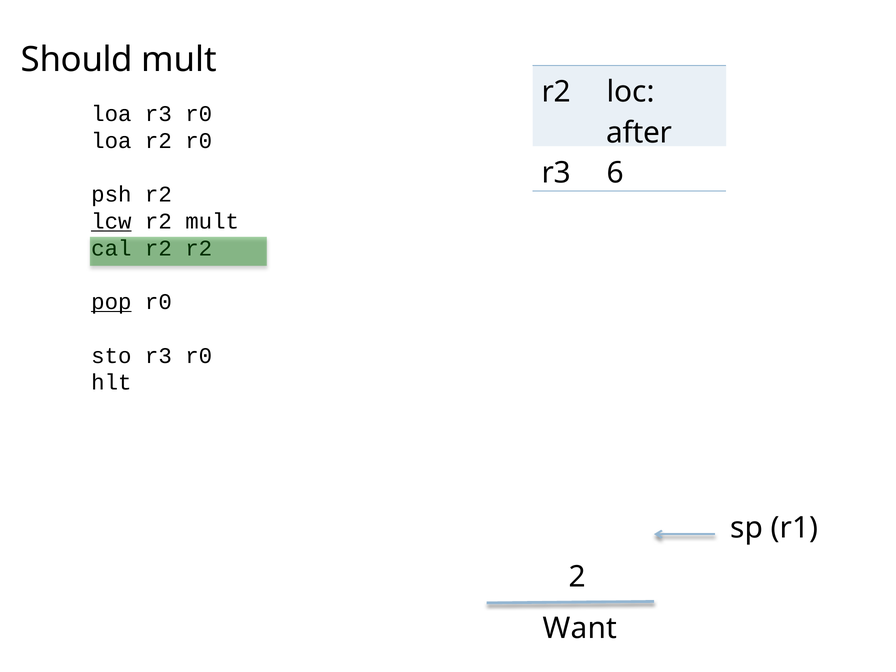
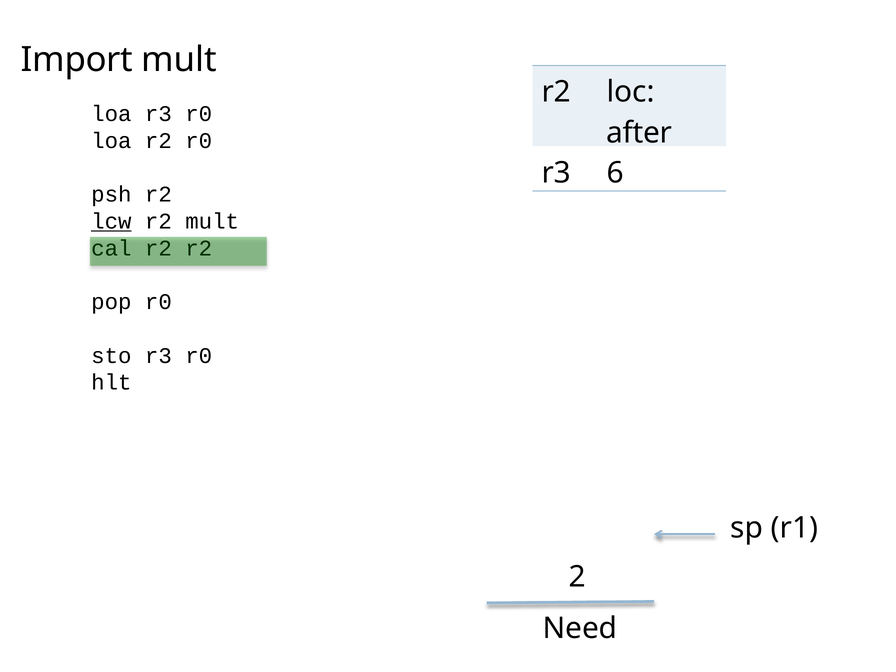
Should: Should -> Import
pop underline: present -> none
Want: Want -> Need
